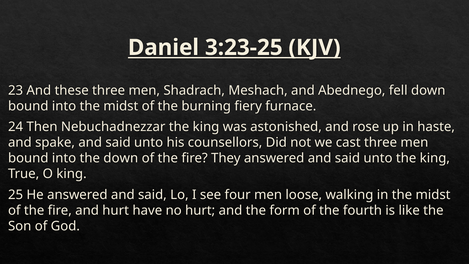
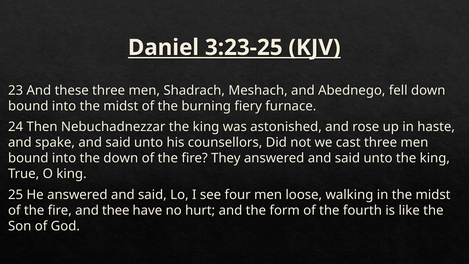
and hurt: hurt -> thee
